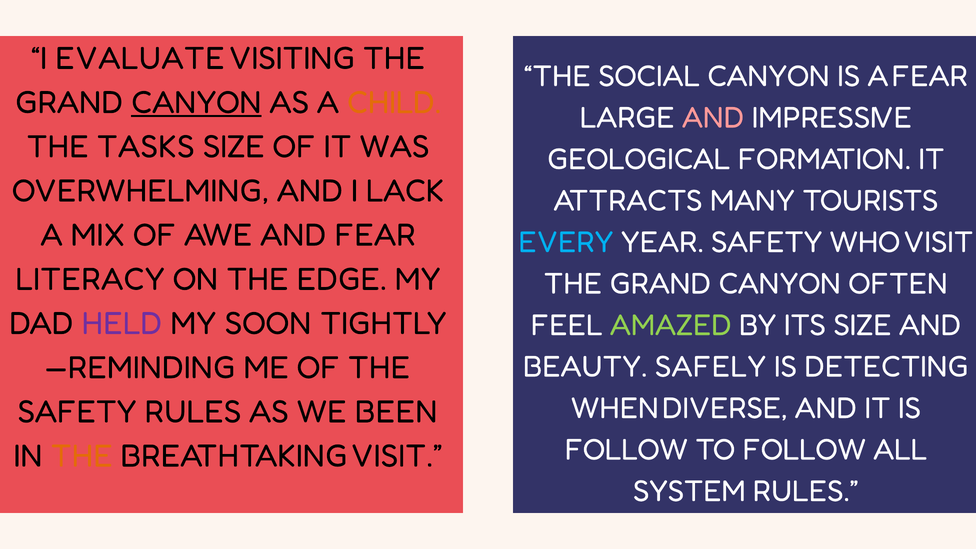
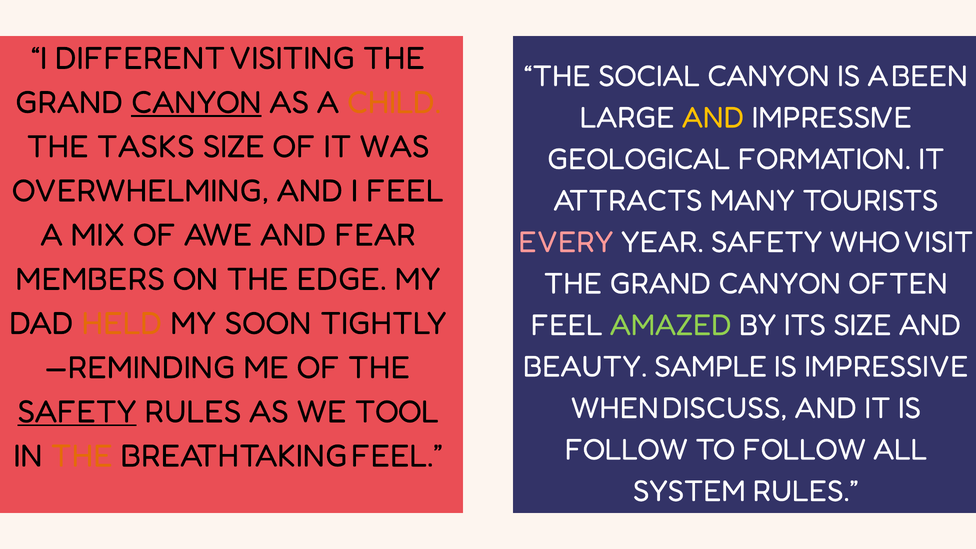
EVALUATE: EVALUATE -> DIFFERENT
A FEAR: FEAR -> BEEN
AND at (713, 118) colour: pink -> yellow
I LACK: LACK -> FEEL
EVERY colour: light blue -> pink
LITERACY: LITERACY -> MEMBERS
HELD colour: purple -> orange
SAFELY: SAFELY -> SAMPLE
IS DETECTING: DETECTING -> IMPRESSIVE
DIVERSE: DIVERSE -> DISCUSS
SAFETY at (77, 412) underline: none -> present
BEEN: BEEN -> TOOL
BREATHTAKING VISIT: VISIT -> FEEL
